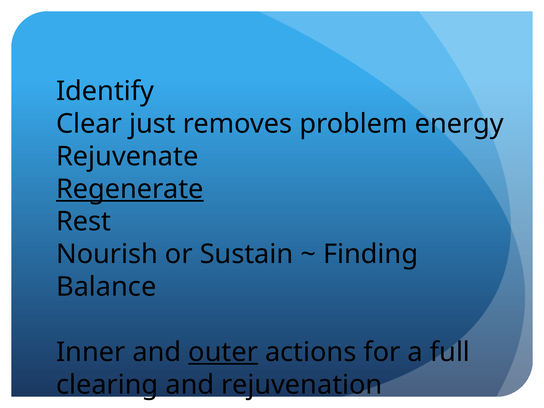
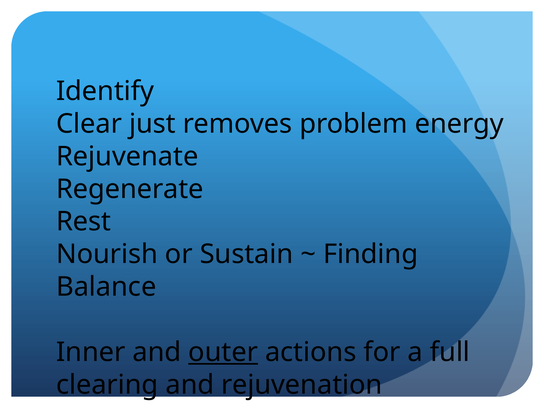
Regenerate underline: present -> none
